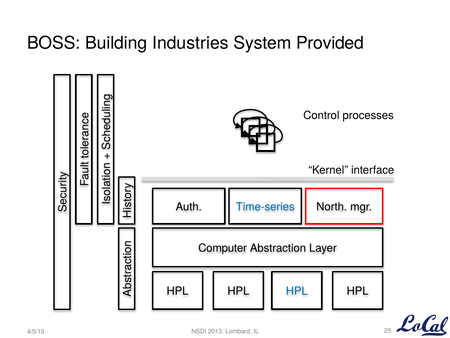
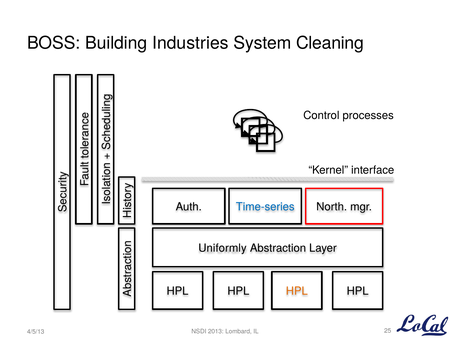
Provided: Provided -> Cleaning
Computer: Computer -> Uniformly
HPL at (297, 291) colour: blue -> orange
